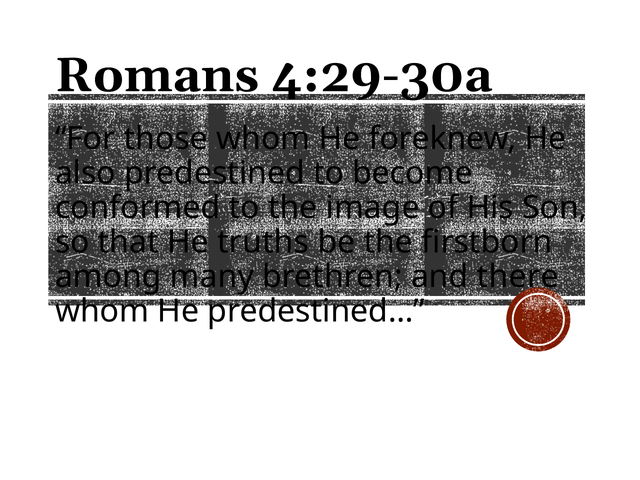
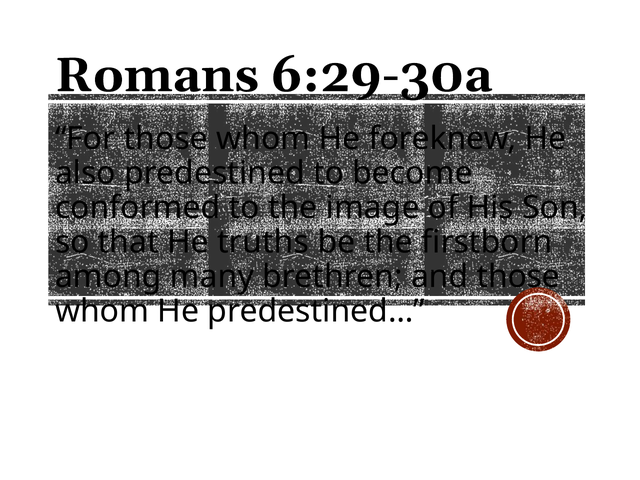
4:29-30a: 4:29-30a -> 6:29-30a
and there: there -> those
